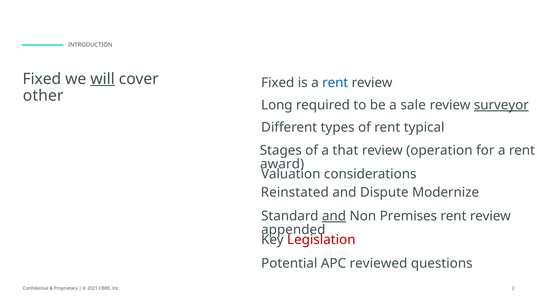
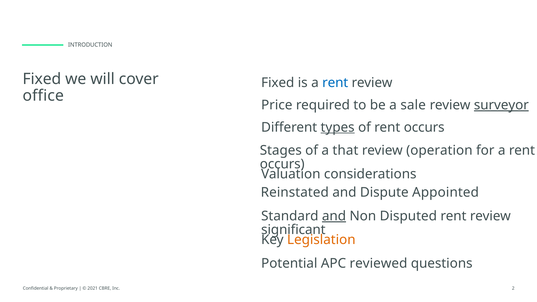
will underline: present -> none
other: other -> office
Long: Long -> Price
types underline: none -> present
of rent typical: typical -> occurs
award at (282, 164): award -> occurs
Modernize: Modernize -> Appointed
Premises: Premises -> Disputed
appended: appended -> significant
Legislation colour: red -> orange
